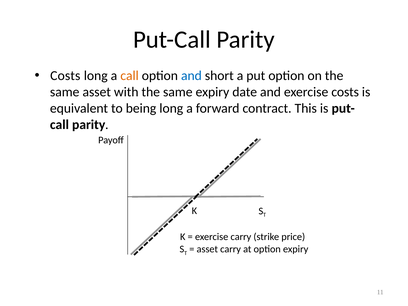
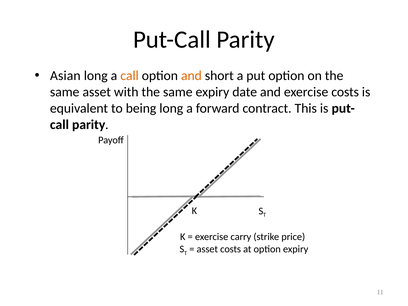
Costs at (65, 76): Costs -> Asian
and at (191, 76) colour: blue -> orange
asset carry: carry -> costs
